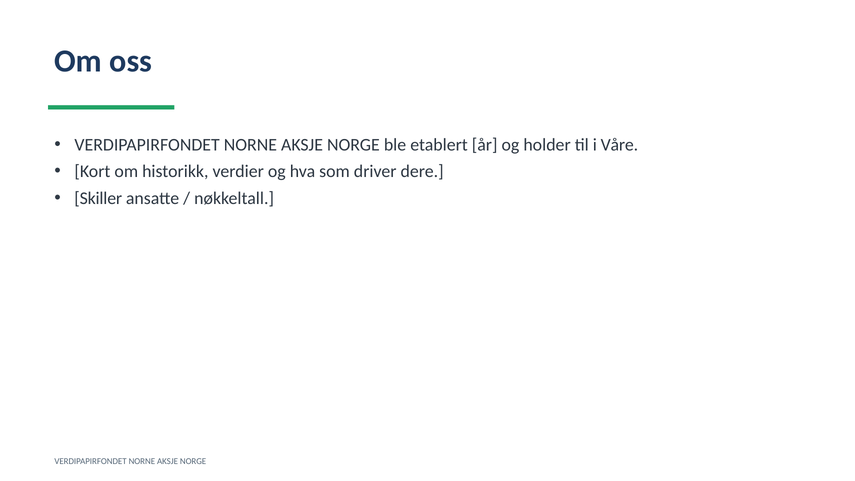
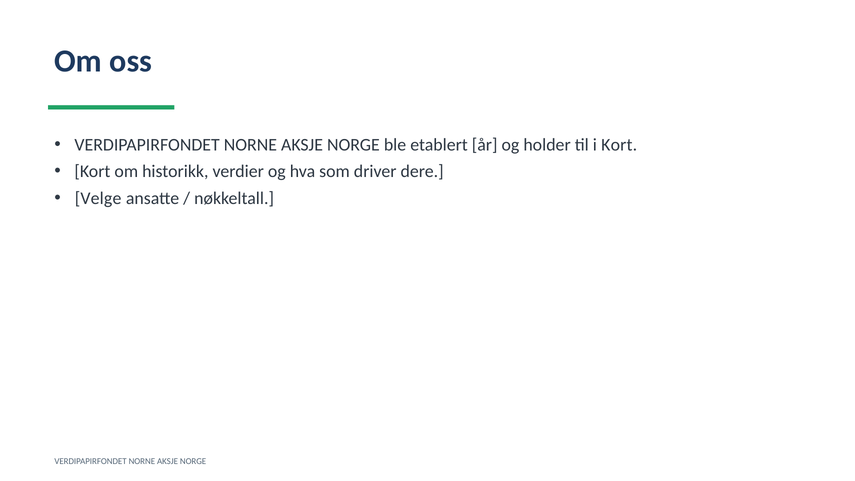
i Våre: Våre -> Kort
Skiller: Skiller -> Velge
